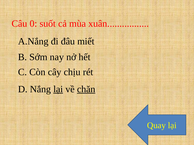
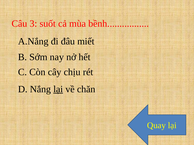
0: 0 -> 3
xuân: xuân -> bềnh
chăn underline: present -> none
